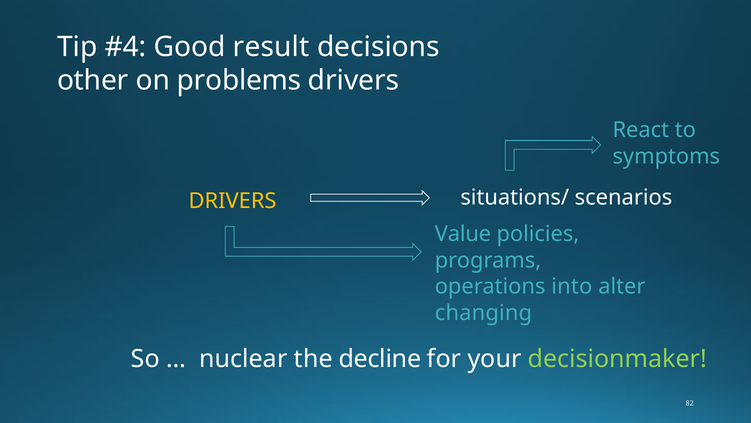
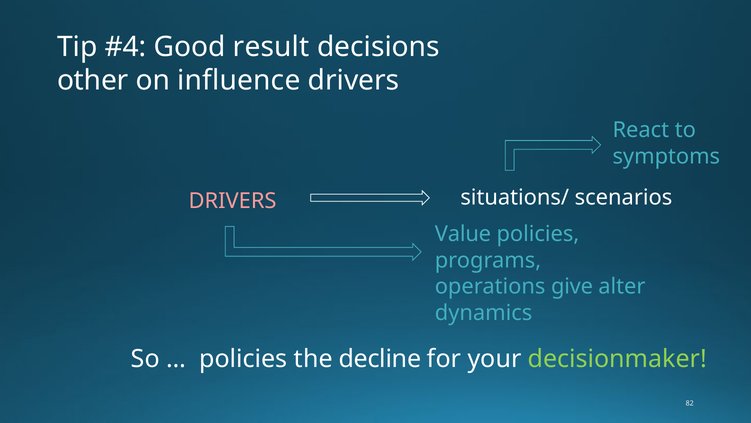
problems: problems -> influence
DRIVERS at (233, 201) colour: yellow -> pink
into: into -> give
changing: changing -> dynamics
nuclear at (243, 358): nuclear -> policies
